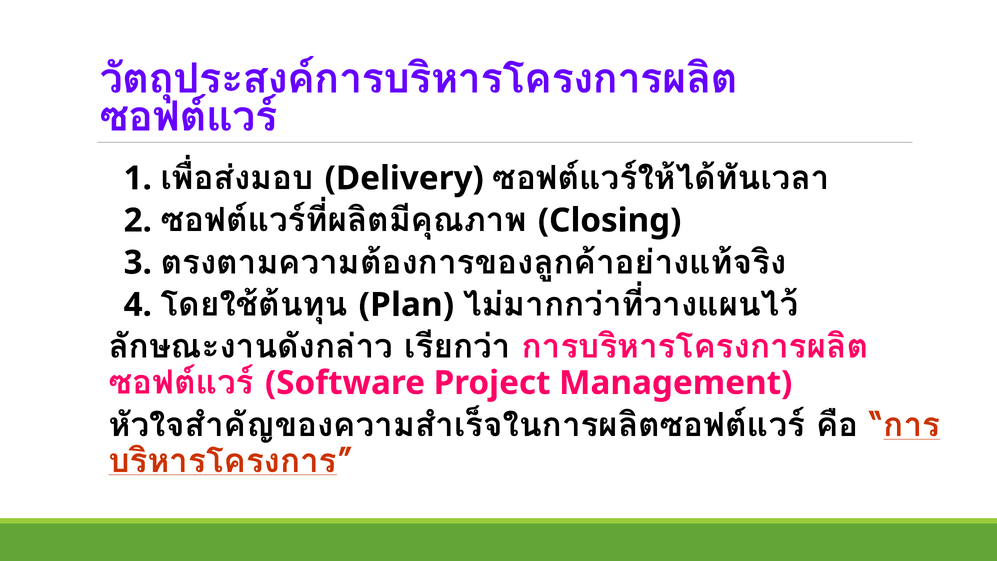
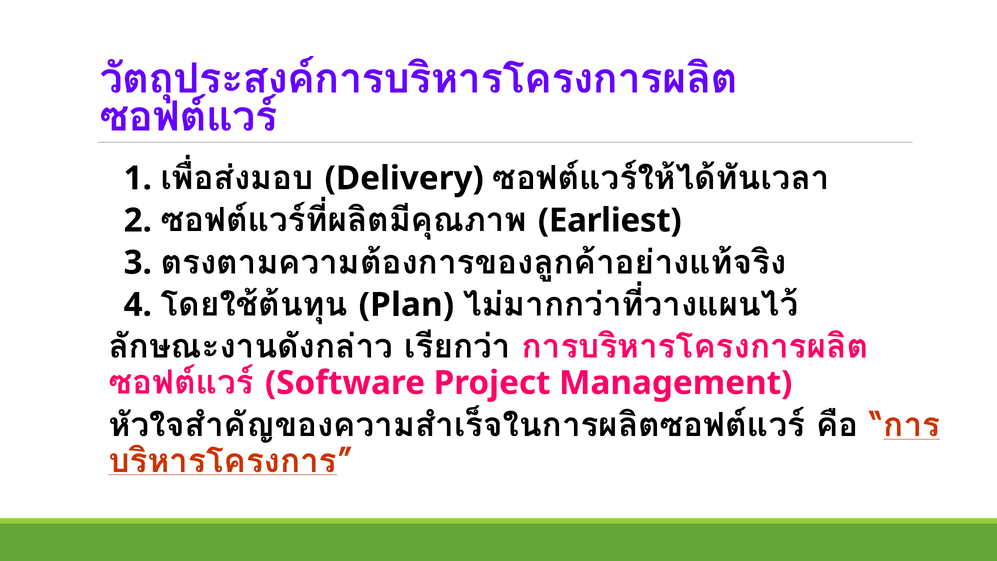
Closing: Closing -> Earliest
